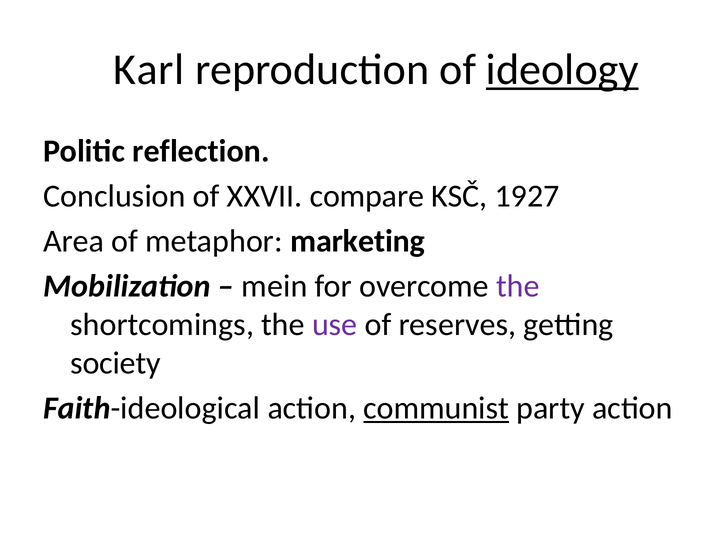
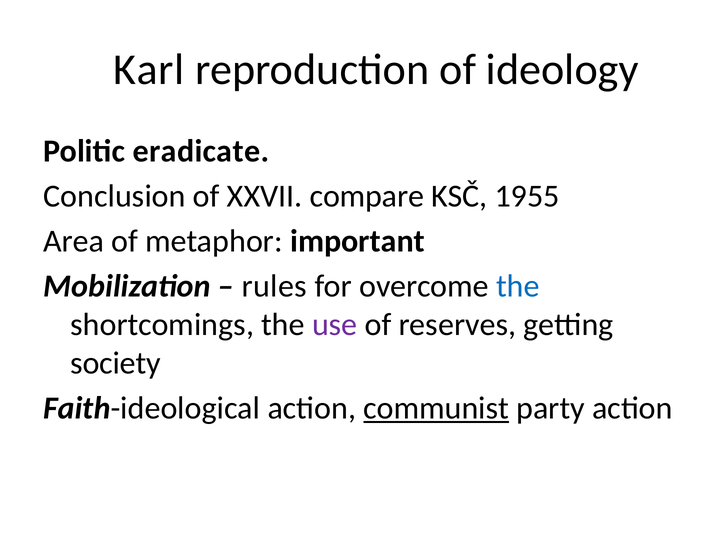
ideology underline: present -> none
reflection: reflection -> eradicate
1927: 1927 -> 1955
marketing: marketing -> important
mein: mein -> rules
the at (518, 286) colour: purple -> blue
